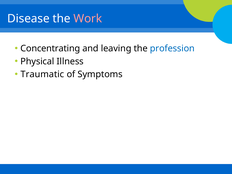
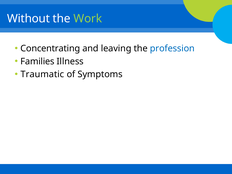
Disease: Disease -> Without
Work colour: pink -> light green
Physical: Physical -> Families
